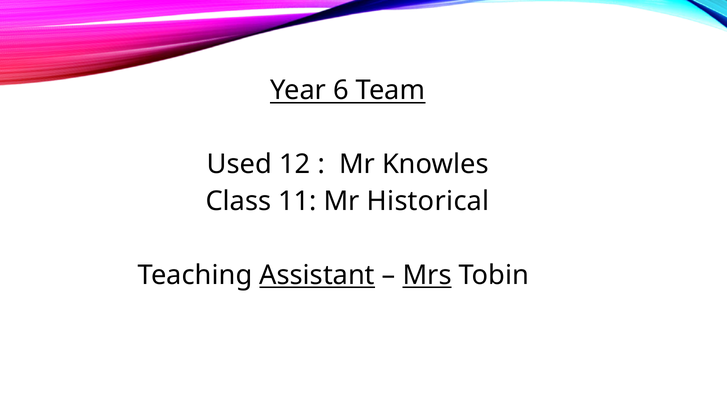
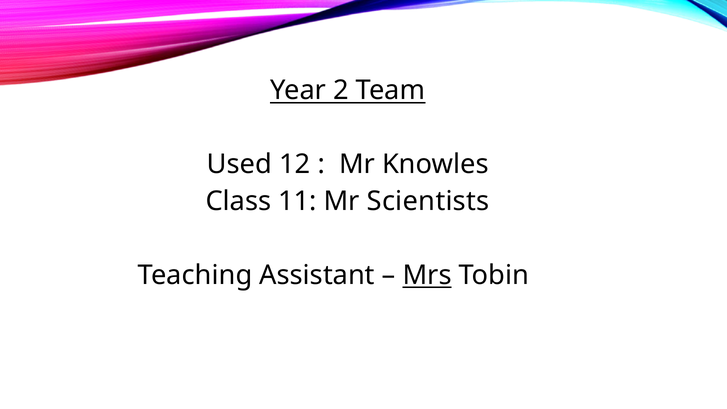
6: 6 -> 2
Historical: Historical -> Scientists
Assistant underline: present -> none
